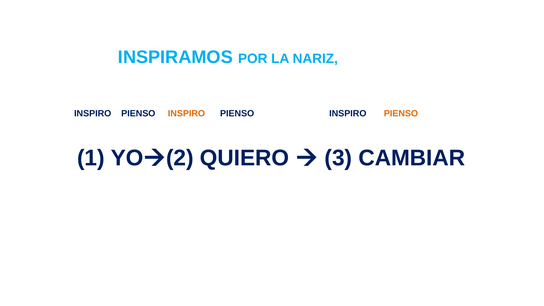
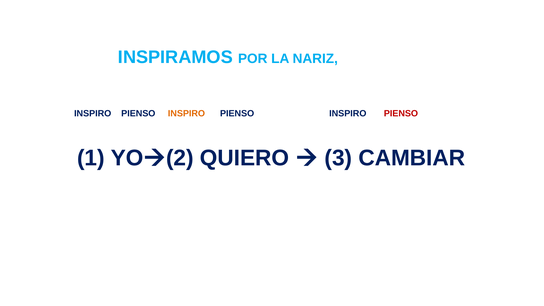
PIENSO at (401, 114) colour: orange -> red
